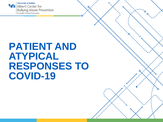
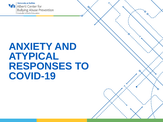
PATIENT: PATIENT -> ANXIETY
